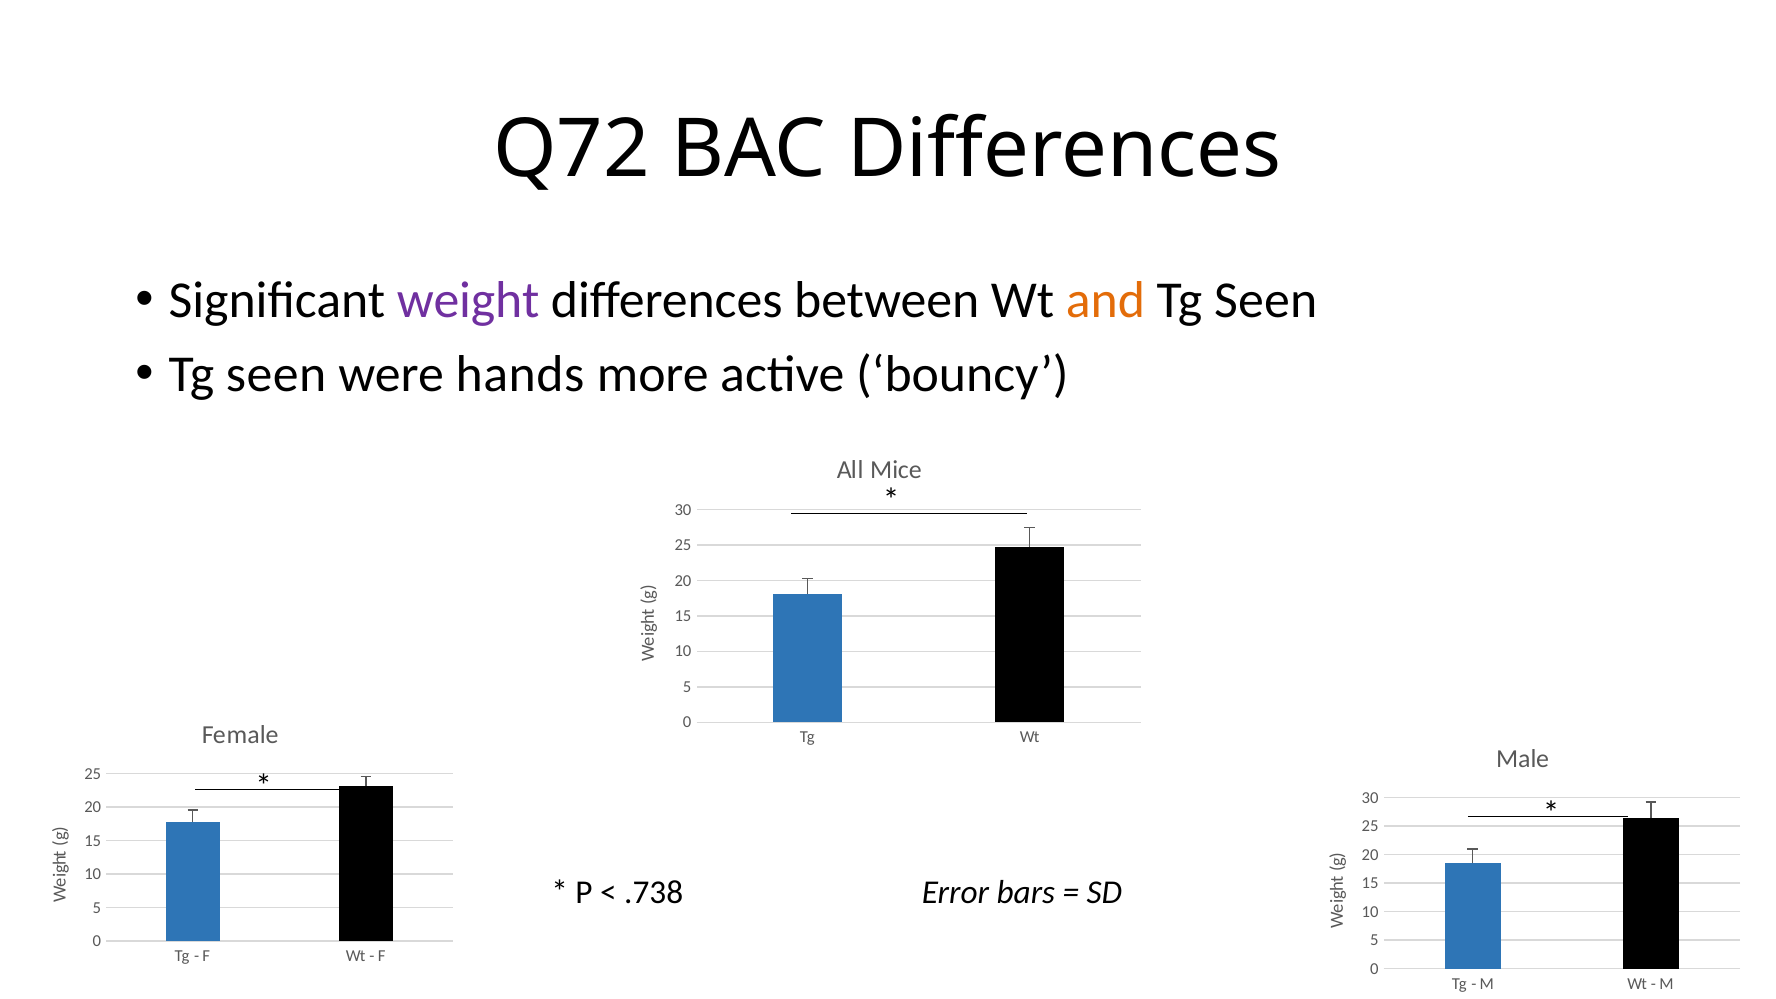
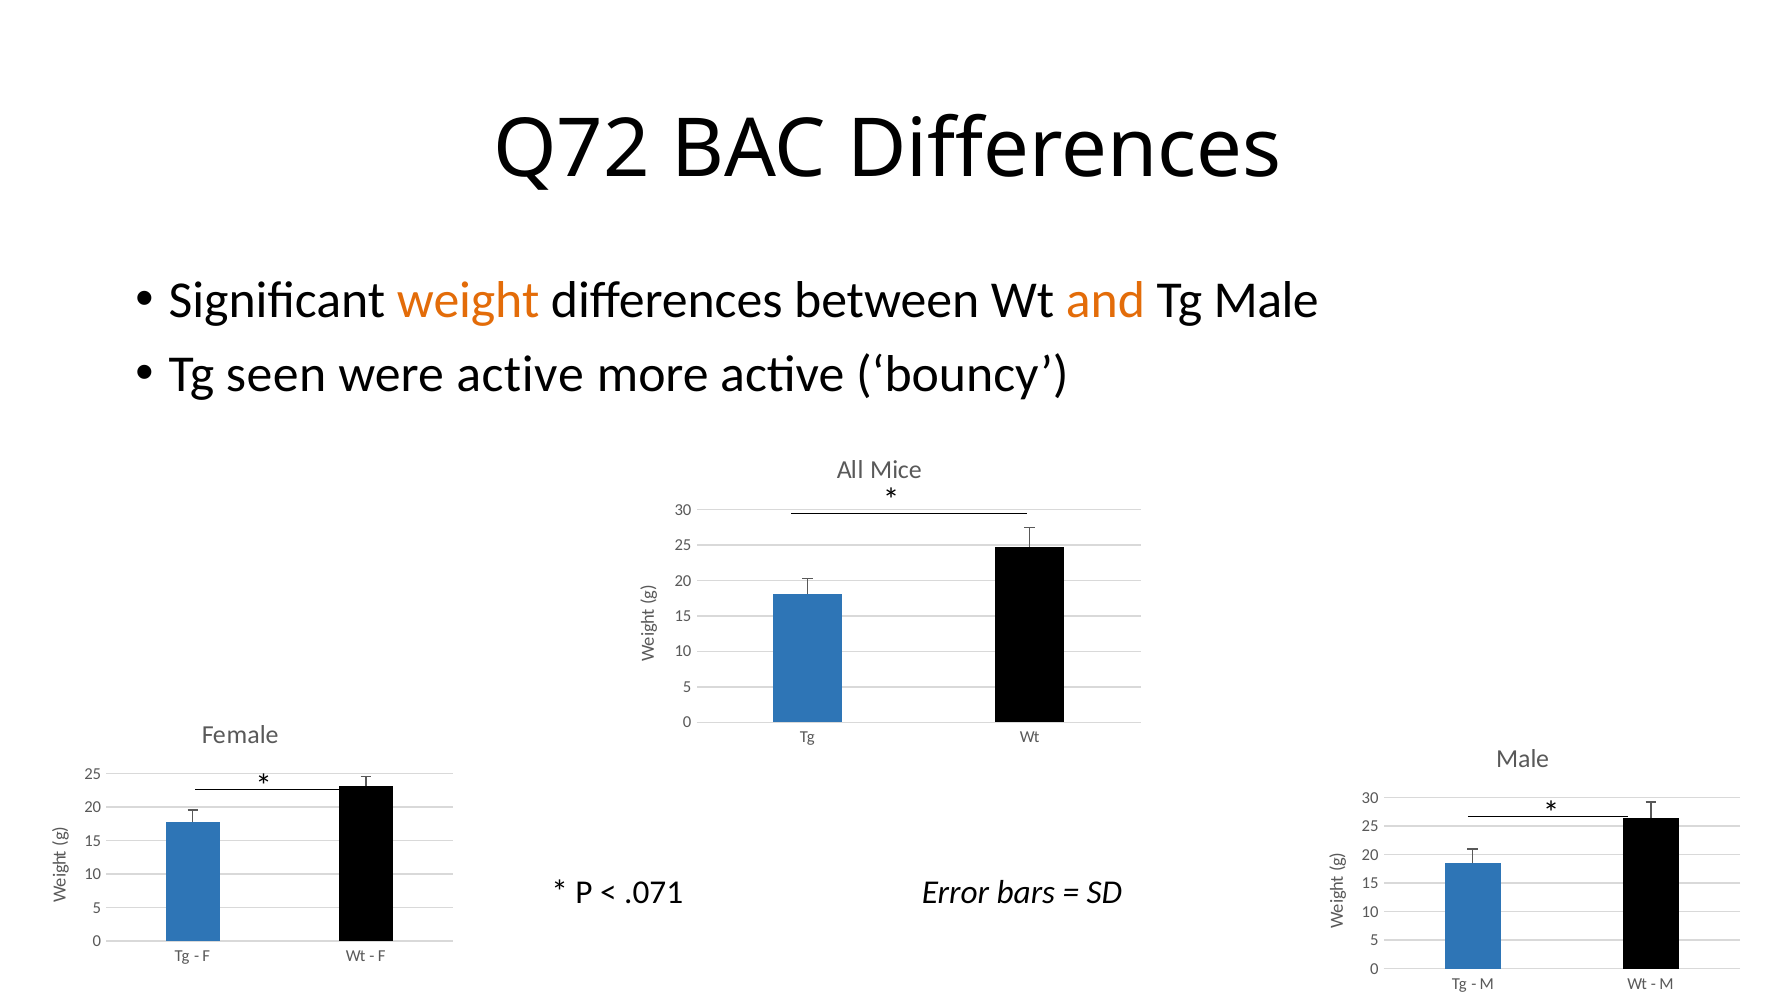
weight colour: purple -> orange
Seen at (1266, 300): Seen -> Male
were hands: hands -> active
.738: .738 -> .071
